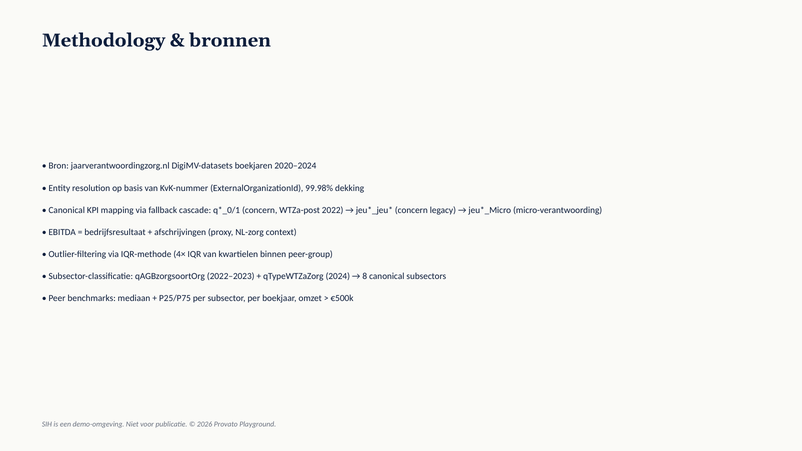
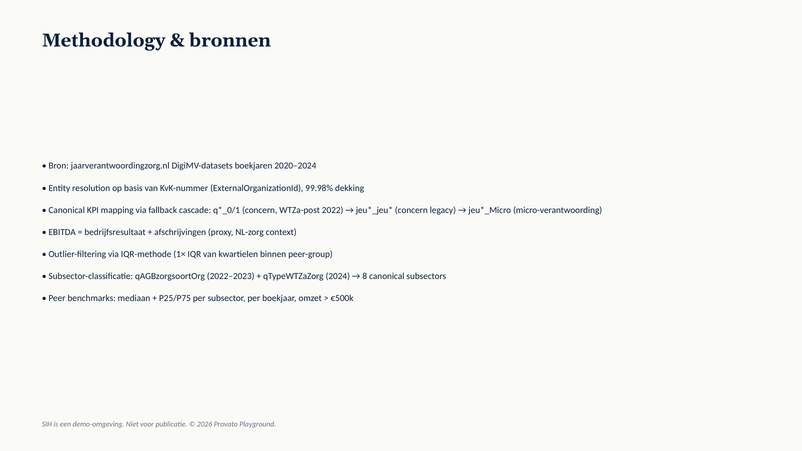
4×: 4× -> 1×
